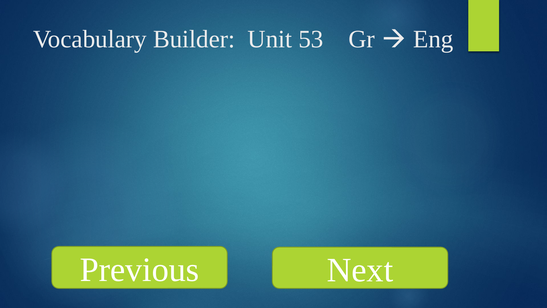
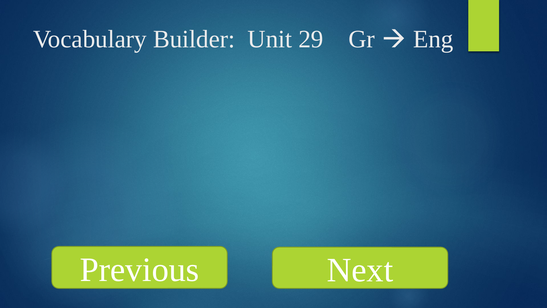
53: 53 -> 29
